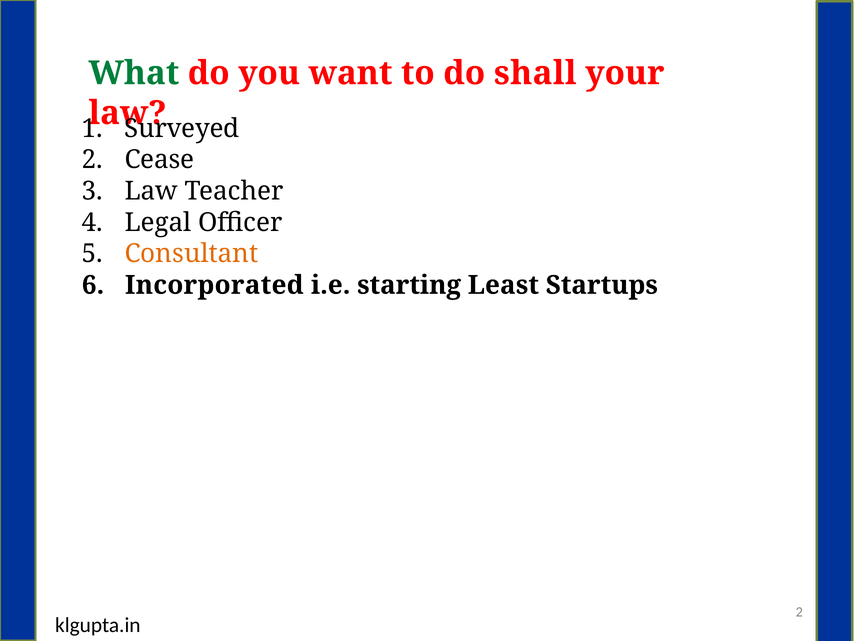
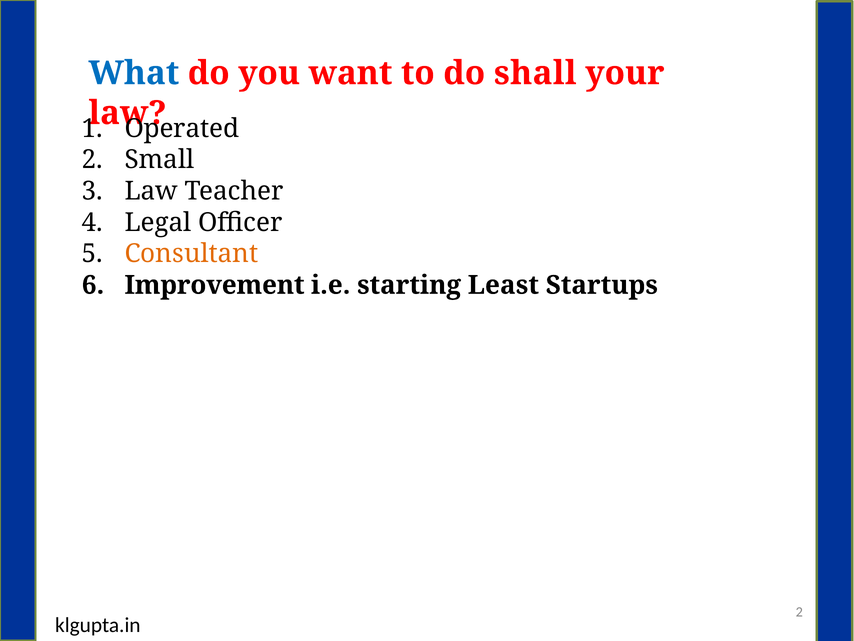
What colour: green -> blue
Surveyed: Surveyed -> Operated
Cease: Cease -> Small
Incorporated: Incorporated -> Improvement
